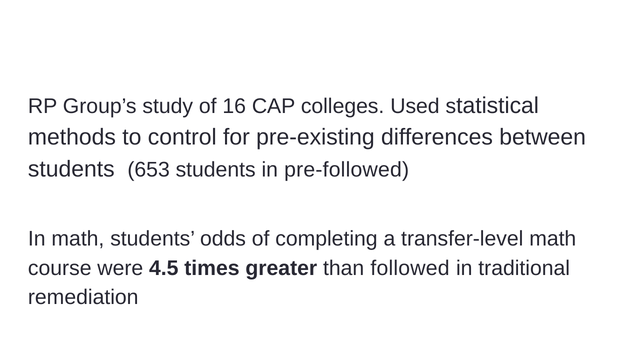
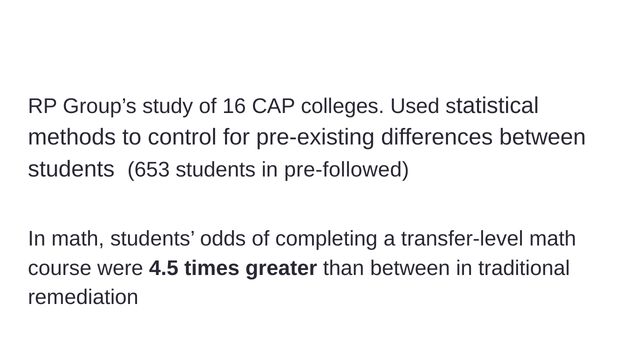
than followed: followed -> between
